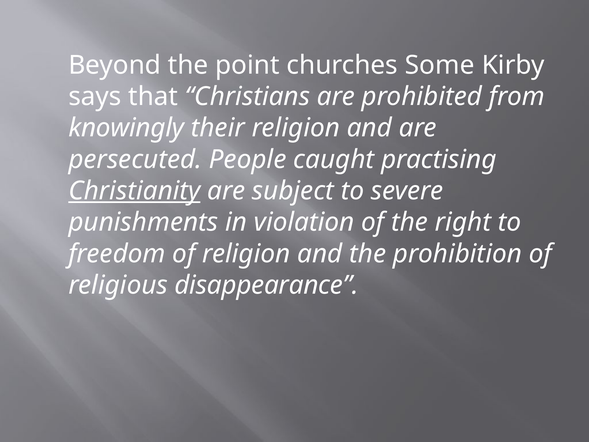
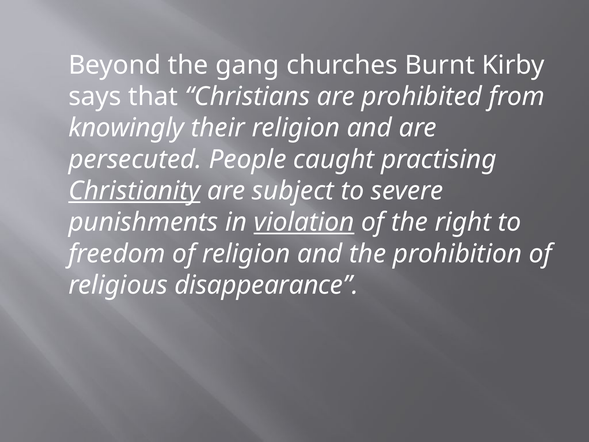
point: point -> gang
Some: Some -> Burnt
violation underline: none -> present
